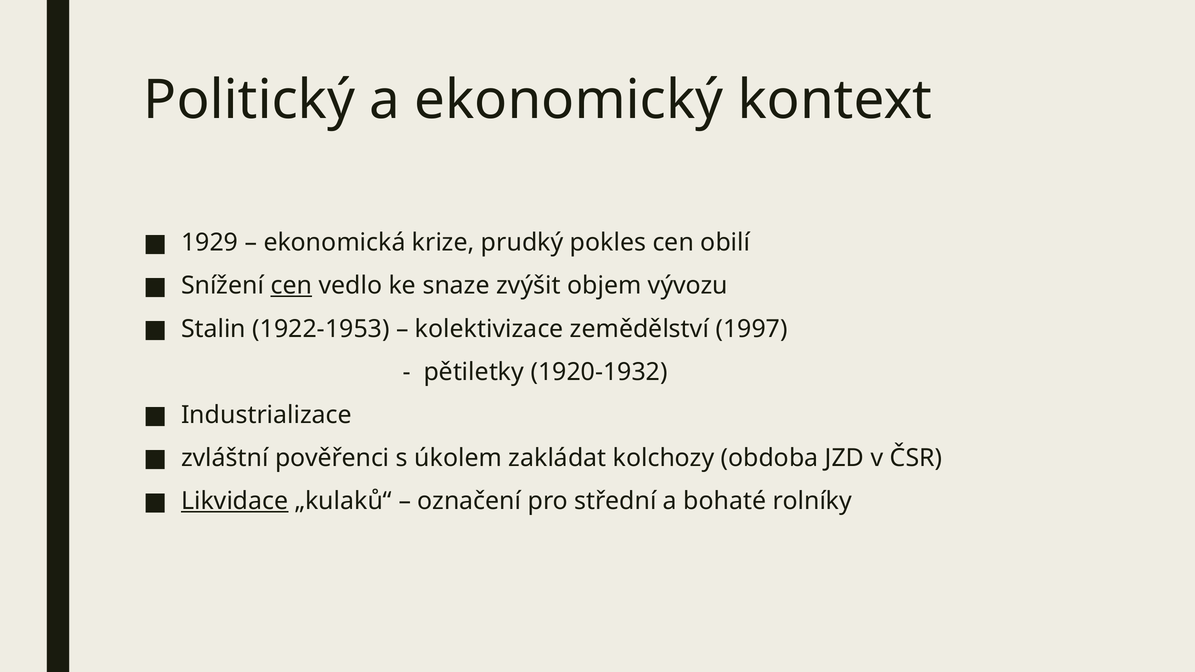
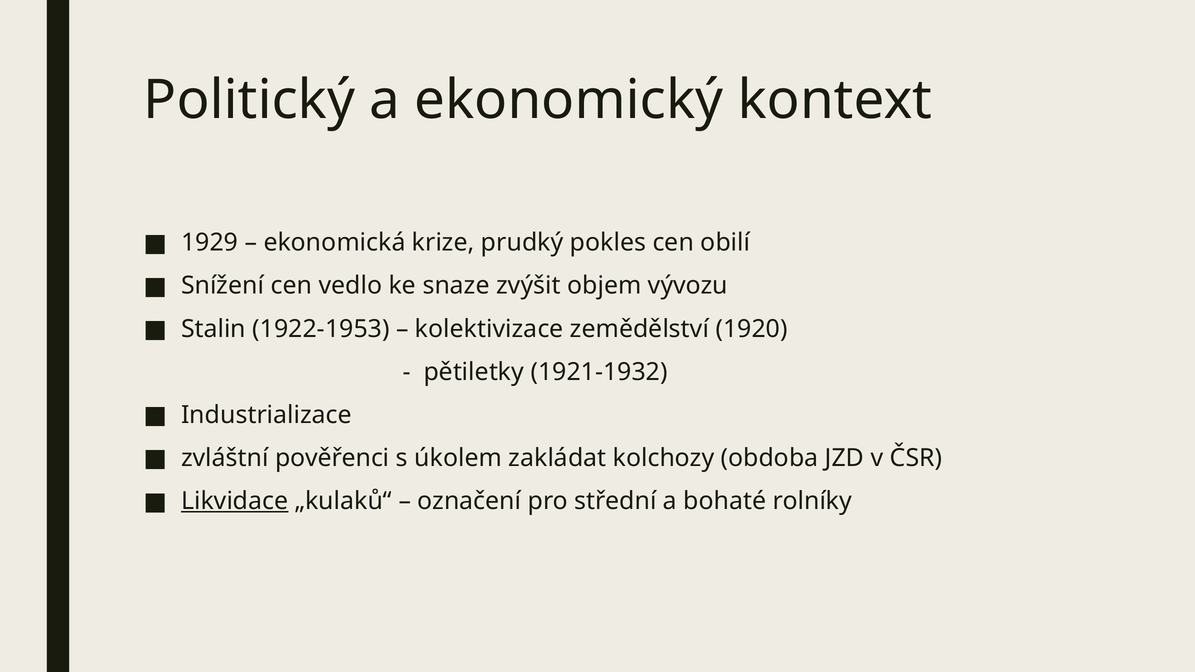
cen at (291, 286) underline: present -> none
1997: 1997 -> 1920
1920-1932: 1920-1932 -> 1921-1932
